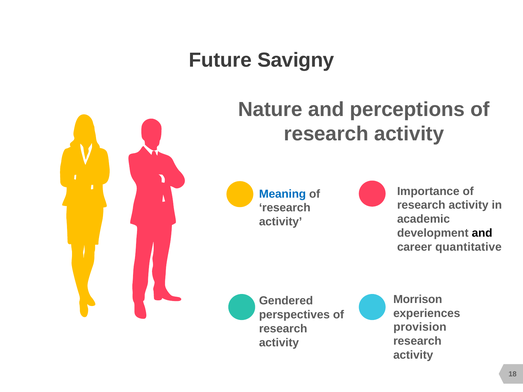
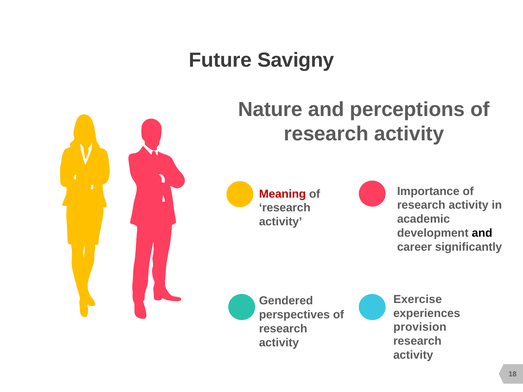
Meaning colour: blue -> red
quantitative: quantitative -> significantly
Morrison: Morrison -> Exercise
